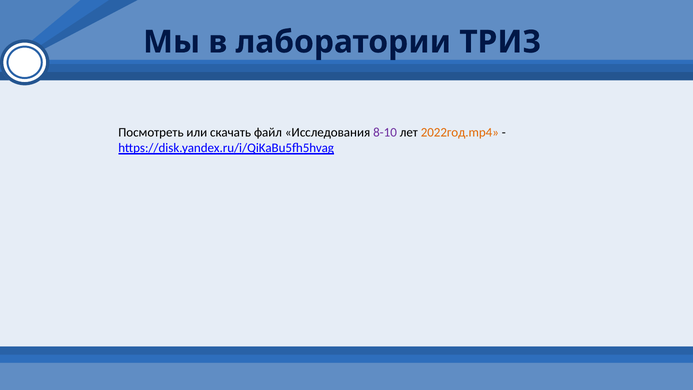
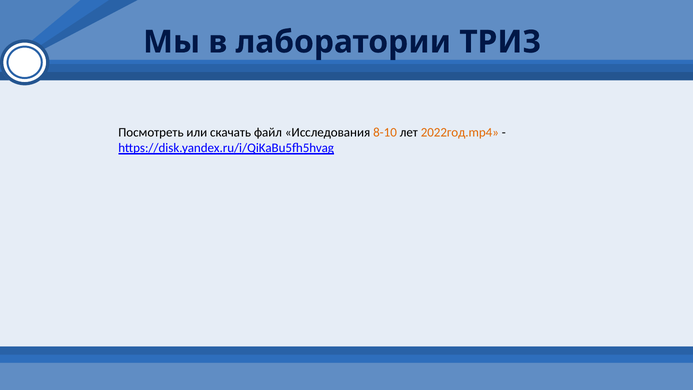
8-10 colour: purple -> orange
